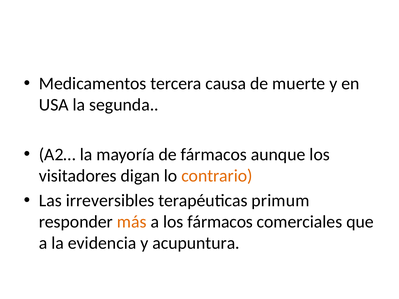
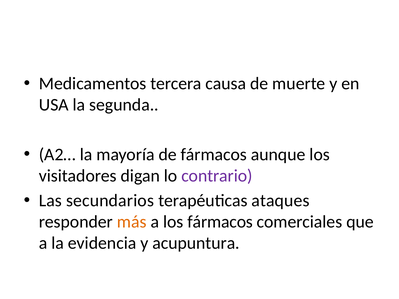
contrario colour: orange -> purple
irreversibles: irreversibles -> secundarios
primum: primum -> ataques
